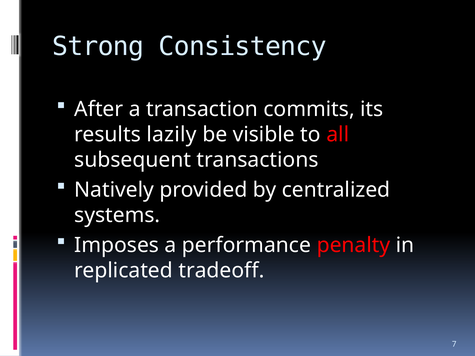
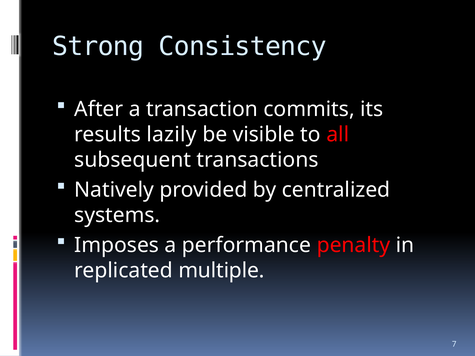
tradeoff: tradeoff -> multiple
